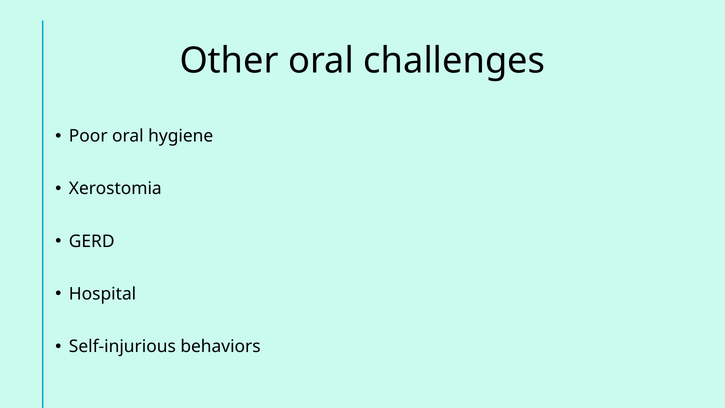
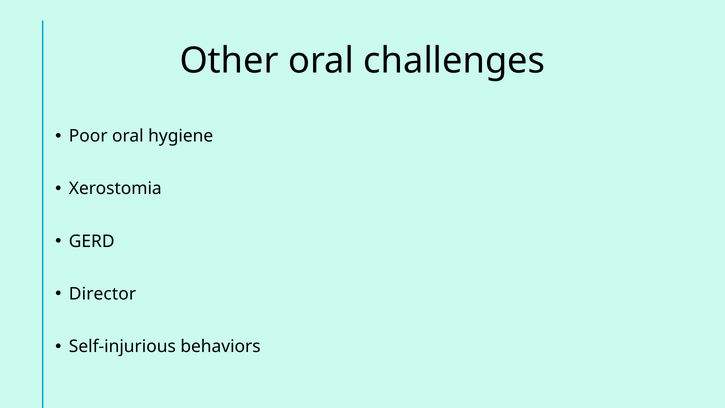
Hospital: Hospital -> Director
